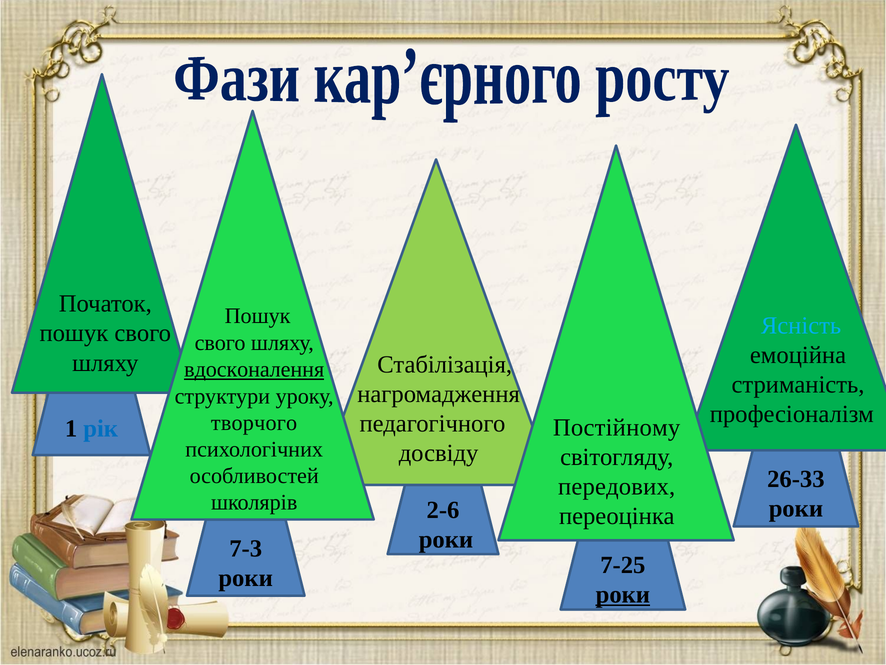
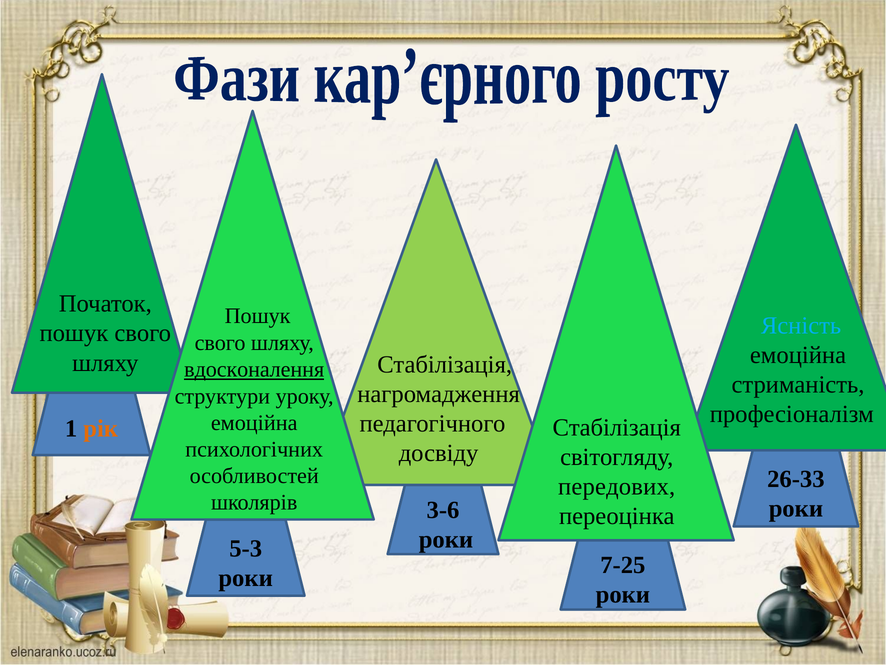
творчого at (254, 422): творчого -> емоційна
Постійному at (617, 427): Постійному -> Стабілізація
рік colour: blue -> orange
2-6: 2-6 -> 3-6
7-3: 7-3 -> 5-3
роки at (623, 594) underline: present -> none
